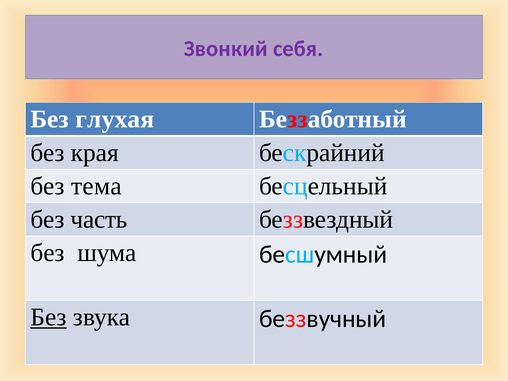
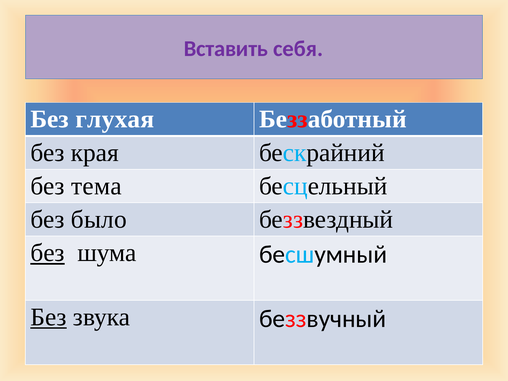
Звонкий: Звонкий -> Вставить
часть: часть -> было
без at (48, 253) underline: none -> present
